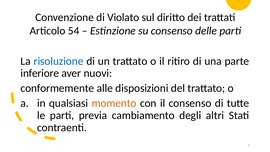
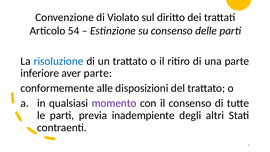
aver nuovi: nuovi -> parte
momento colour: orange -> purple
cambiamento: cambiamento -> inadempiente
